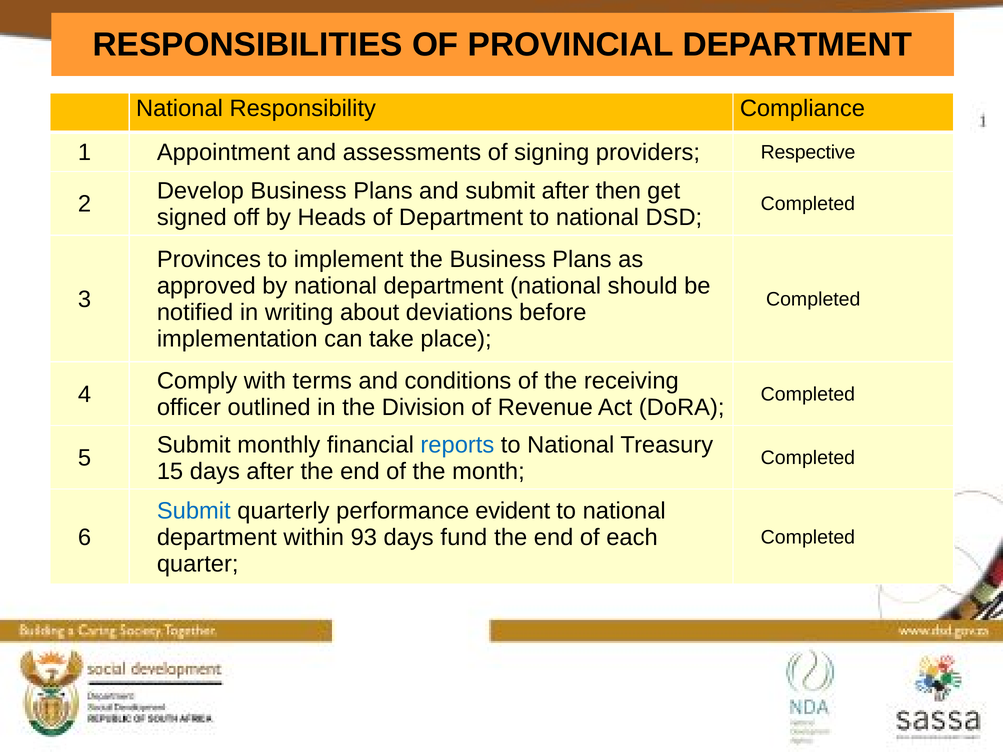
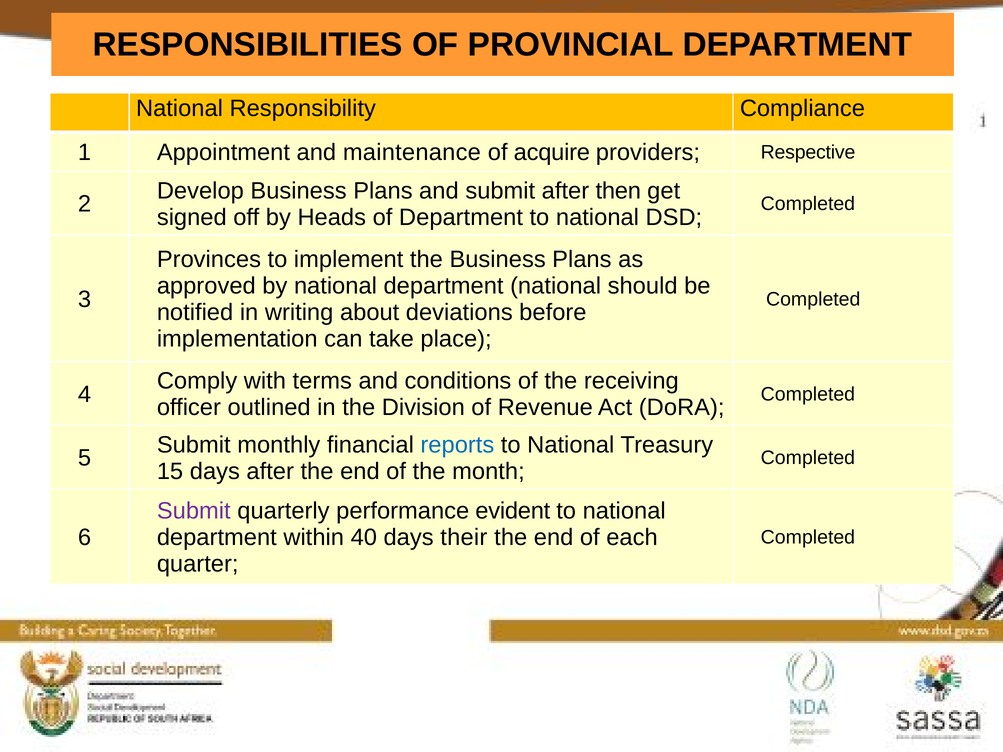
assessments: assessments -> maintenance
signing: signing -> acquire
Submit at (194, 511) colour: blue -> purple
93: 93 -> 40
fund: fund -> their
